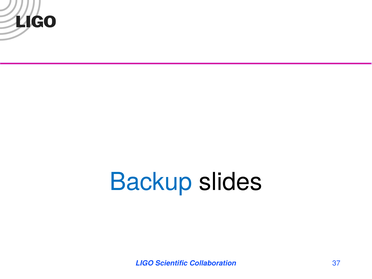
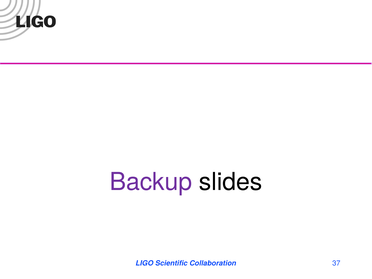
Backup colour: blue -> purple
